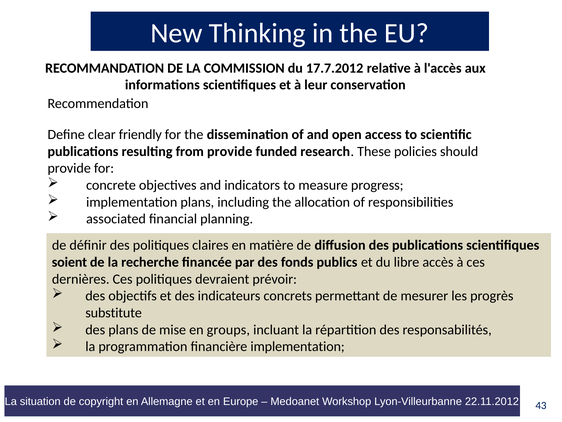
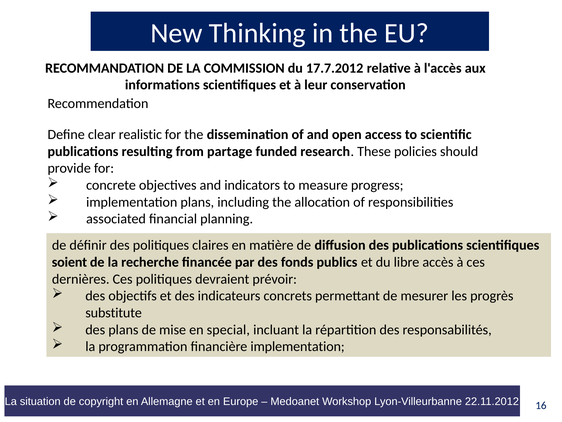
friendly: friendly -> realistic
from provide: provide -> partage
groups: groups -> special
43: 43 -> 16
